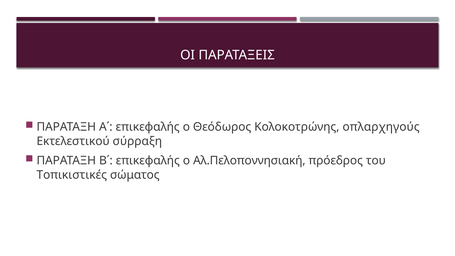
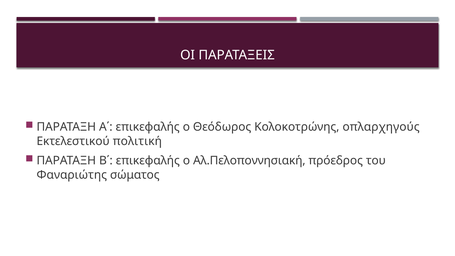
σύρραξη: σύρραξη -> πολιτική
Τοπικιστικές: Τοπικιστικές -> Φαναριώτης
